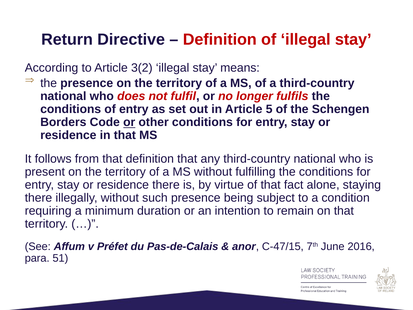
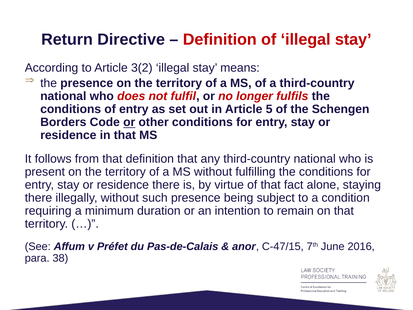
51: 51 -> 38
